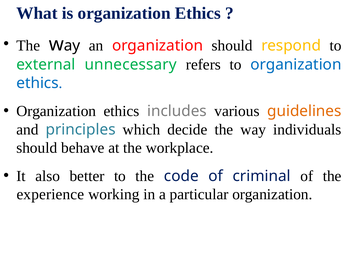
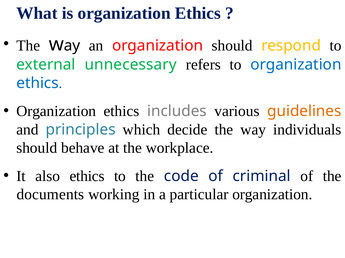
also better: better -> ethics
experience: experience -> documents
